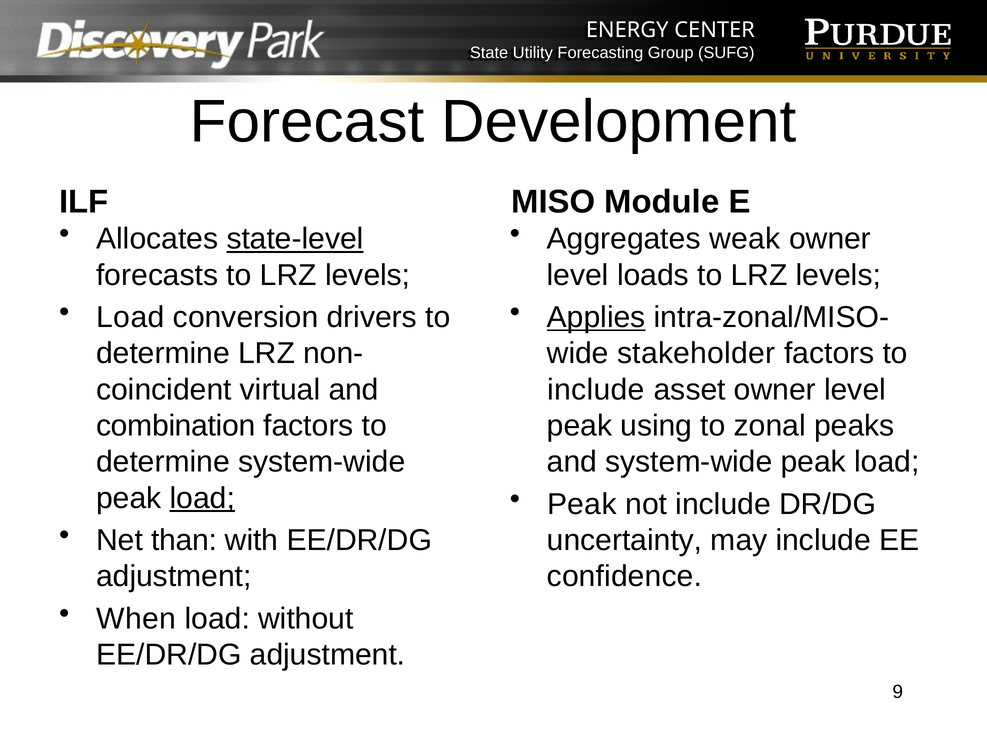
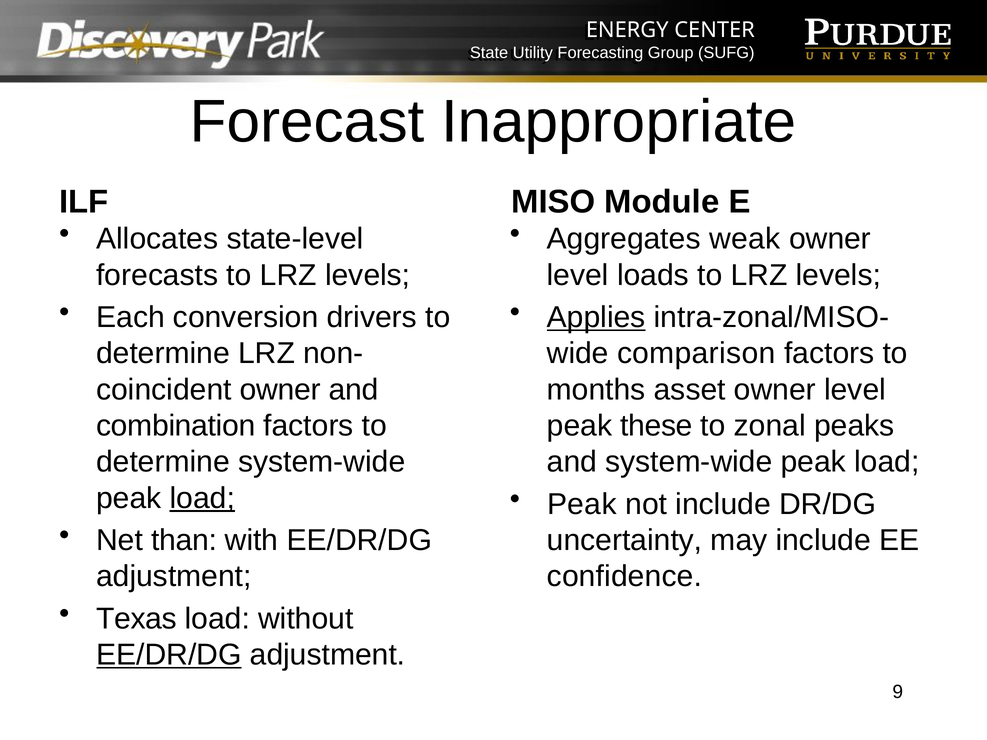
Development: Development -> Inappropriate
state-level underline: present -> none
Load at (130, 317): Load -> Each
stakeholder: stakeholder -> comparison
virtual at (280, 390): virtual -> owner
include at (596, 390): include -> months
using: using -> these
When: When -> Texas
EE/DR/DG at (169, 655) underline: none -> present
